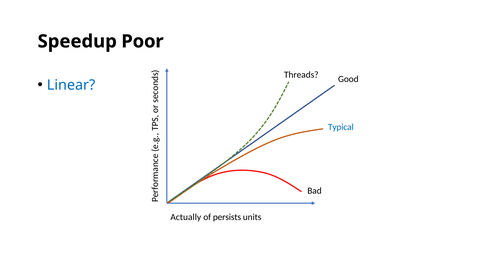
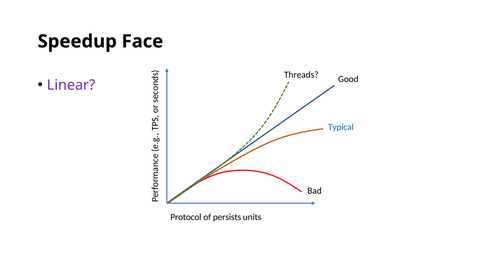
Poor: Poor -> Face
Linear colour: blue -> purple
Actually: Actually -> Protocol
